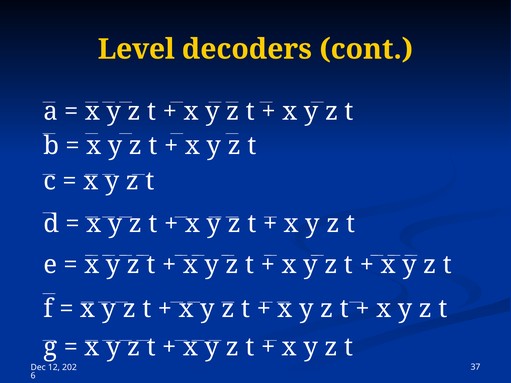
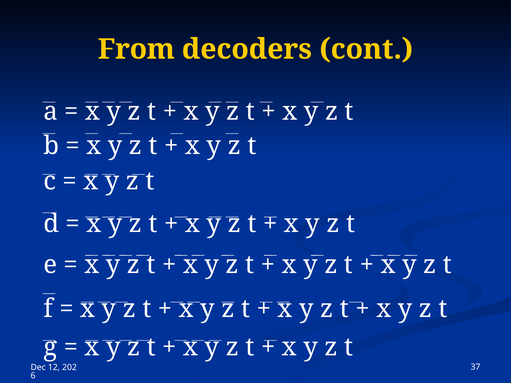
Level: Level -> From
